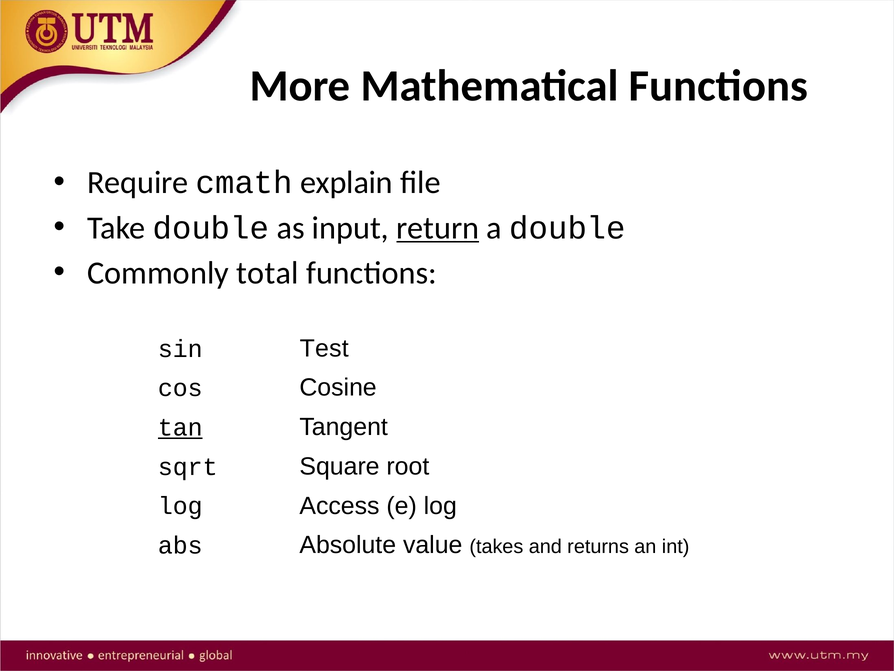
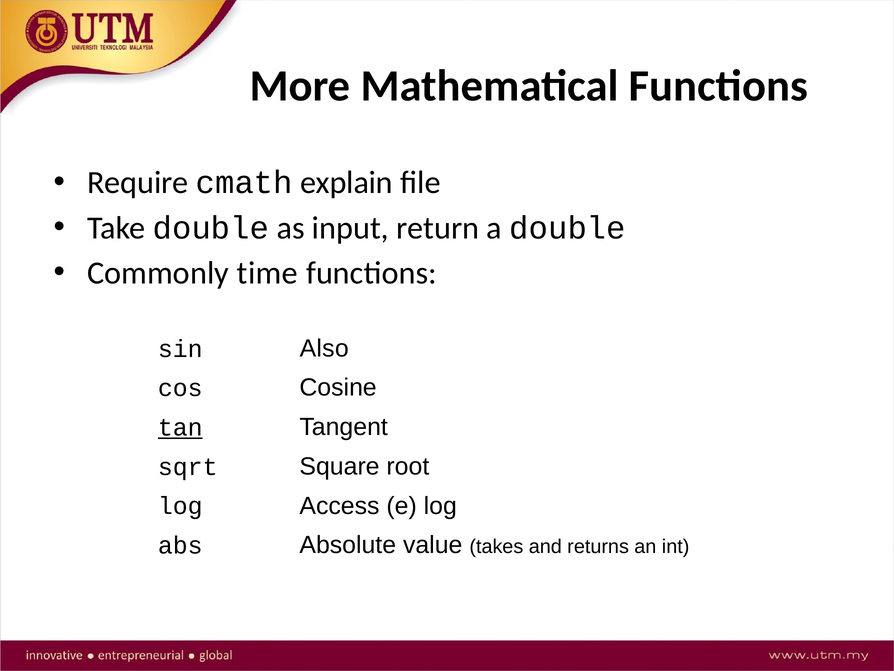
return underline: present -> none
total: total -> time
Test: Test -> Also
